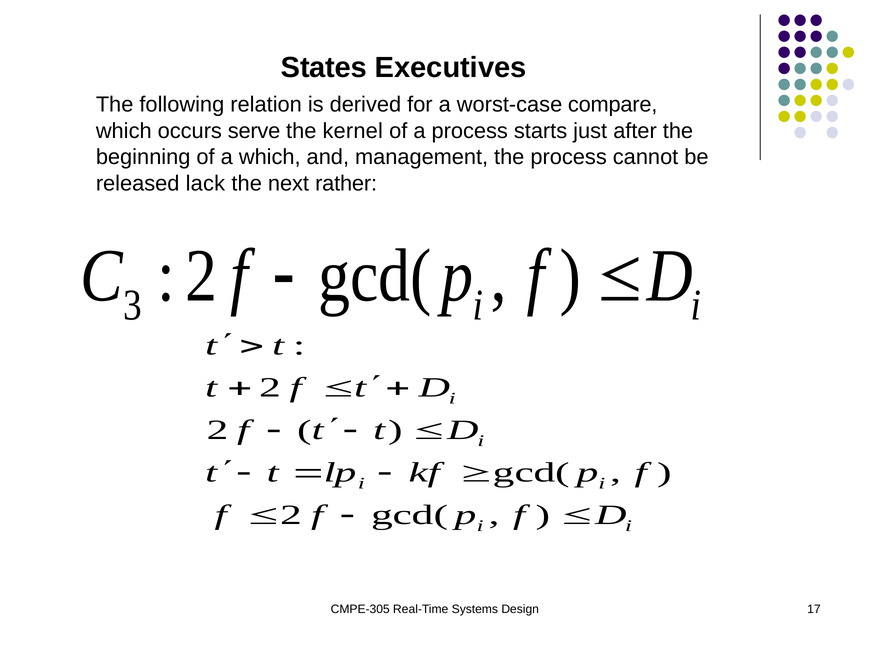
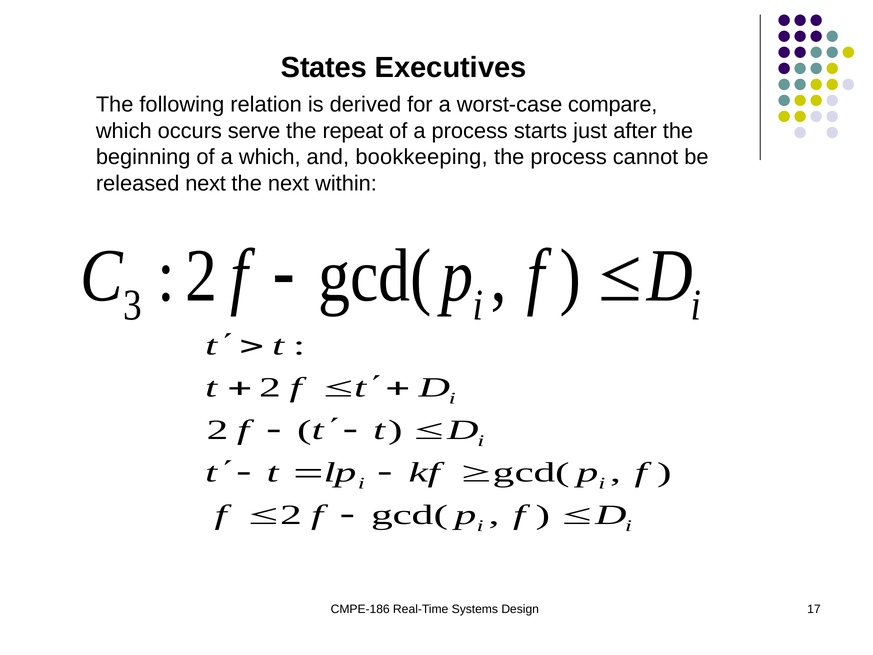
kernel: kernel -> repeat
management: management -> bookkeeping
released lack: lack -> next
rather: rather -> within
CMPE-305: CMPE-305 -> CMPE-186
